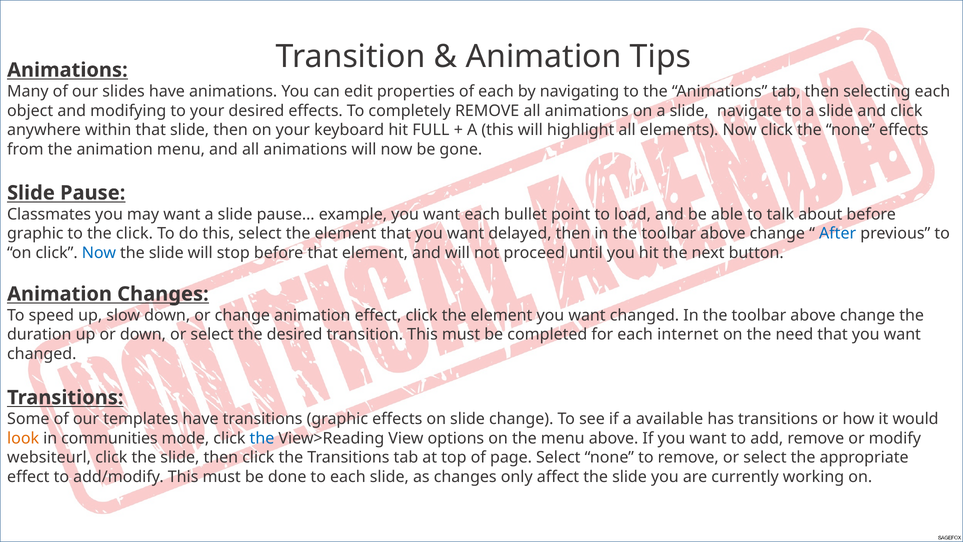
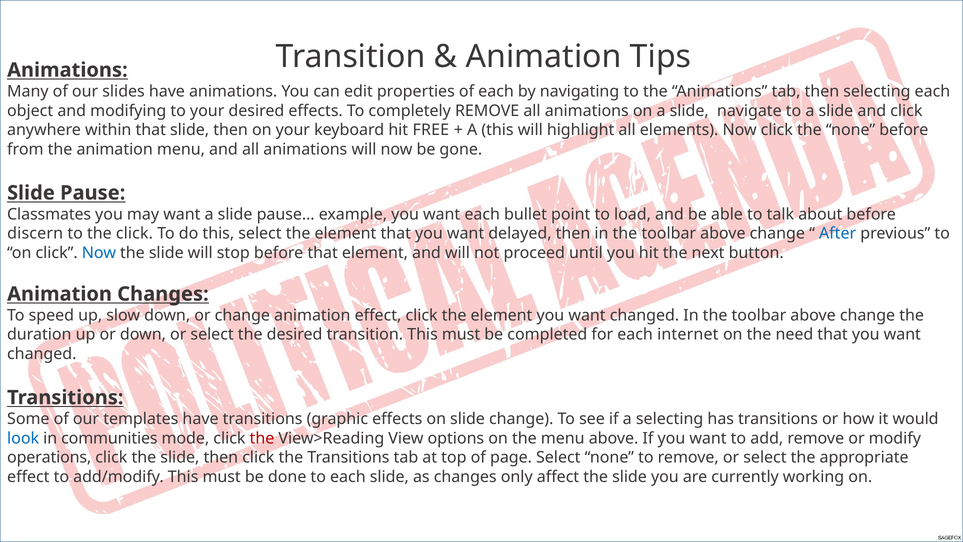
FULL: FULL -> FREE
none effects: effects -> before
graphic at (35, 233): graphic -> discern
a available: available -> selecting
look colour: orange -> blue
the at (262, 438) colour: blue -> red
websiteurl: websiteurl -> operations
